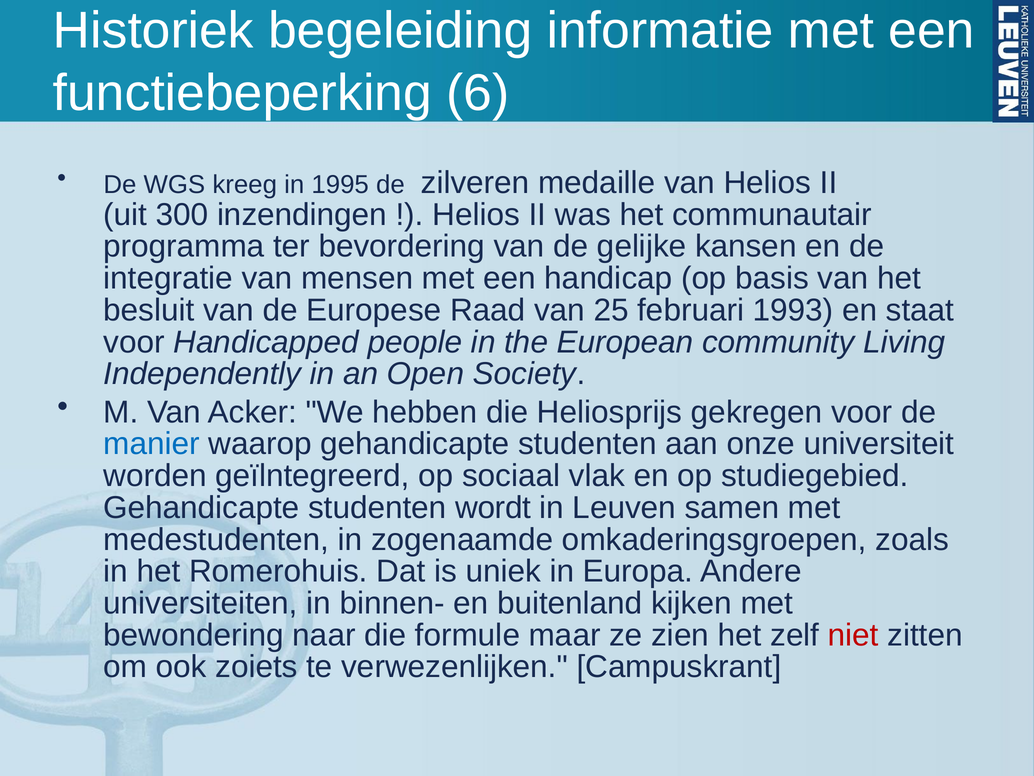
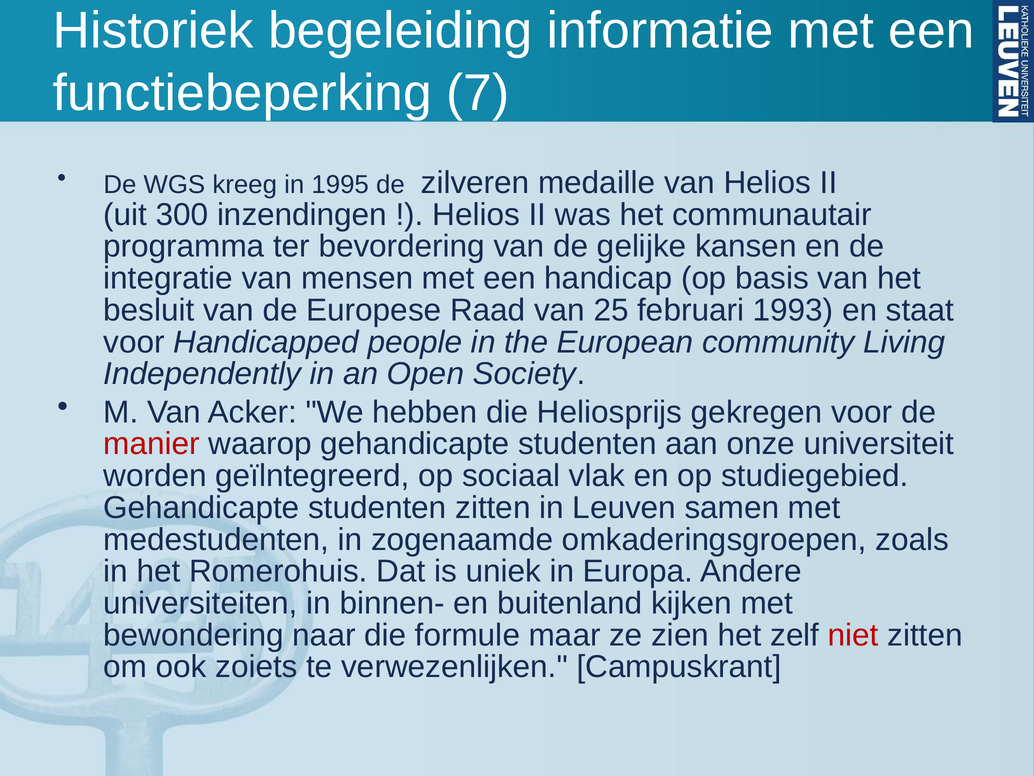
6: 6 -> 7
manier colour: blue -> red
studenten wordt: wordt -> zitten
